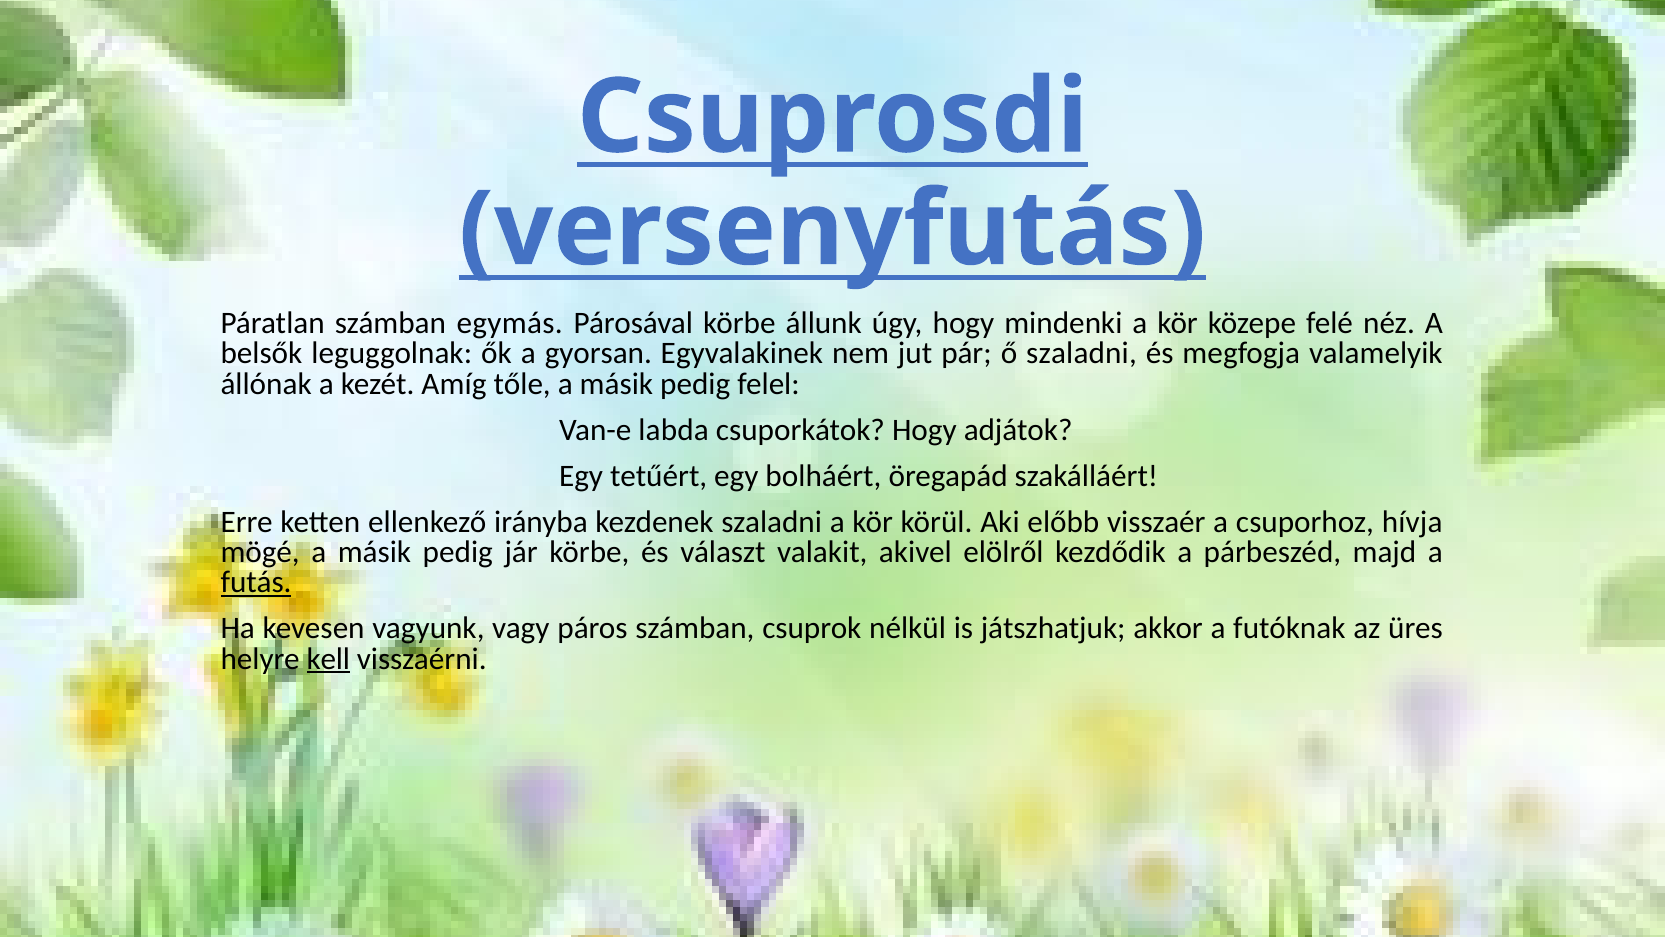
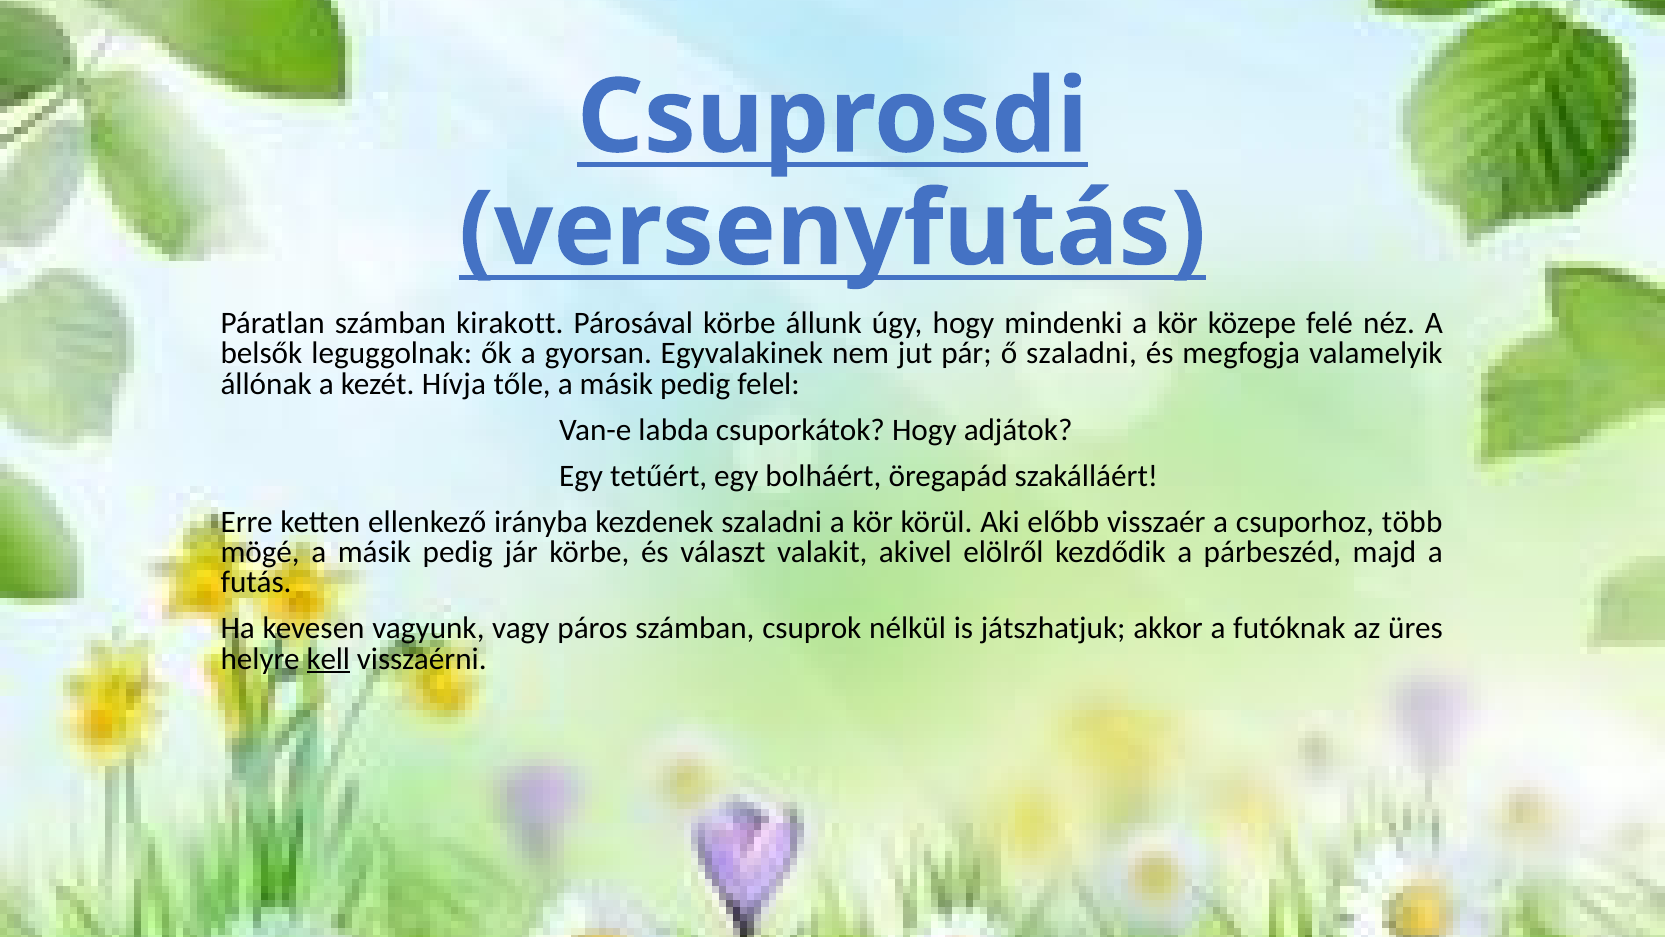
egymás: egymás -> kirakott
Amíg: Amíg -> Hívja
hívja: hívja -> több
futás underline: present -> none
